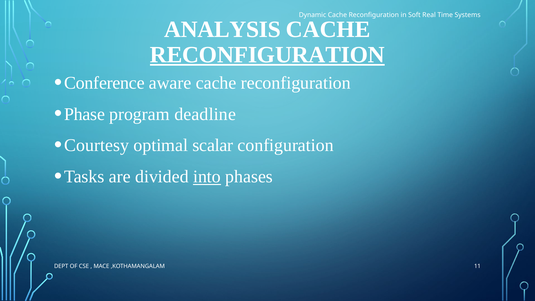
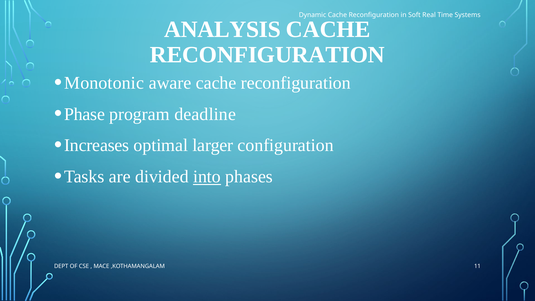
RECONFIGURATION at (267, 55) underline: present -> none
Conference: Conference -> Monotonic
Courtesy: Courtesy -> Increases
scalar: scalar -> larger
